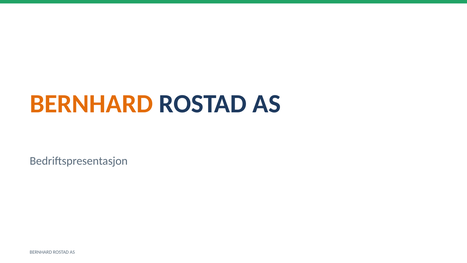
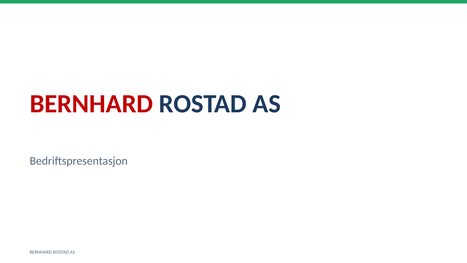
BERNHARD at (91, 104) colour: orange -> red
